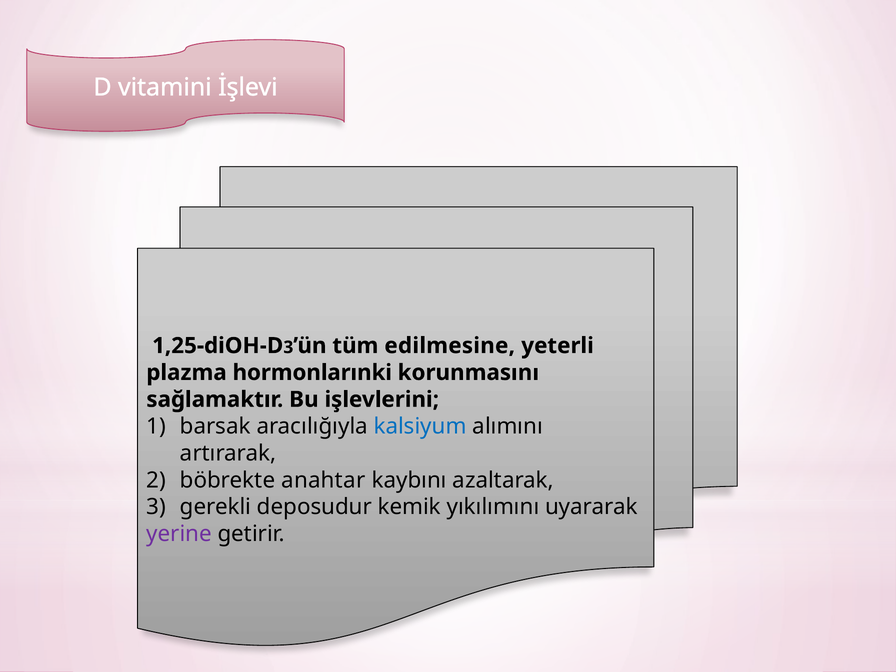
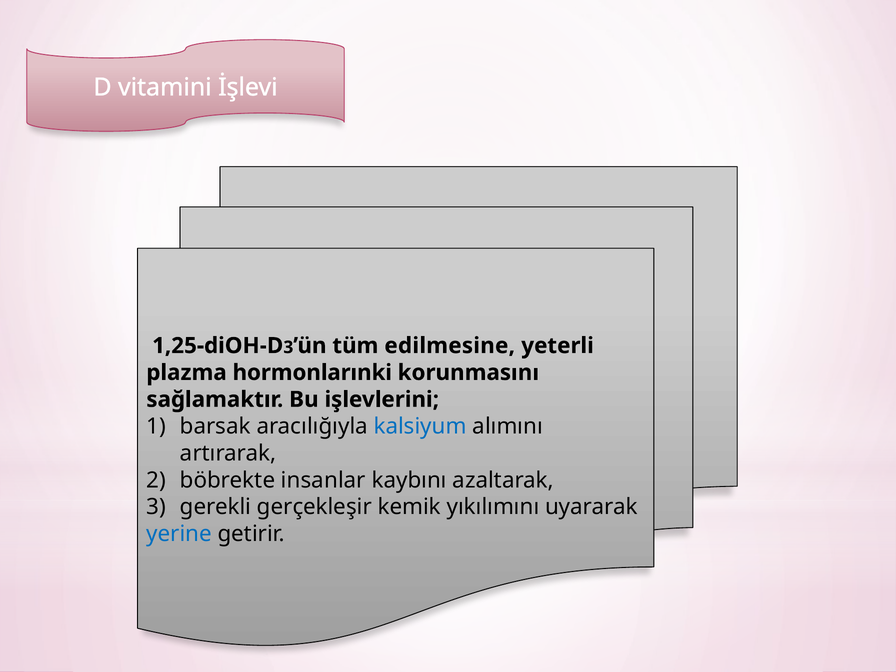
anahtar: anahtar -> insanlar
deposudur: deposudur -> gerçekleşir
yerine colour: purple -> blue
